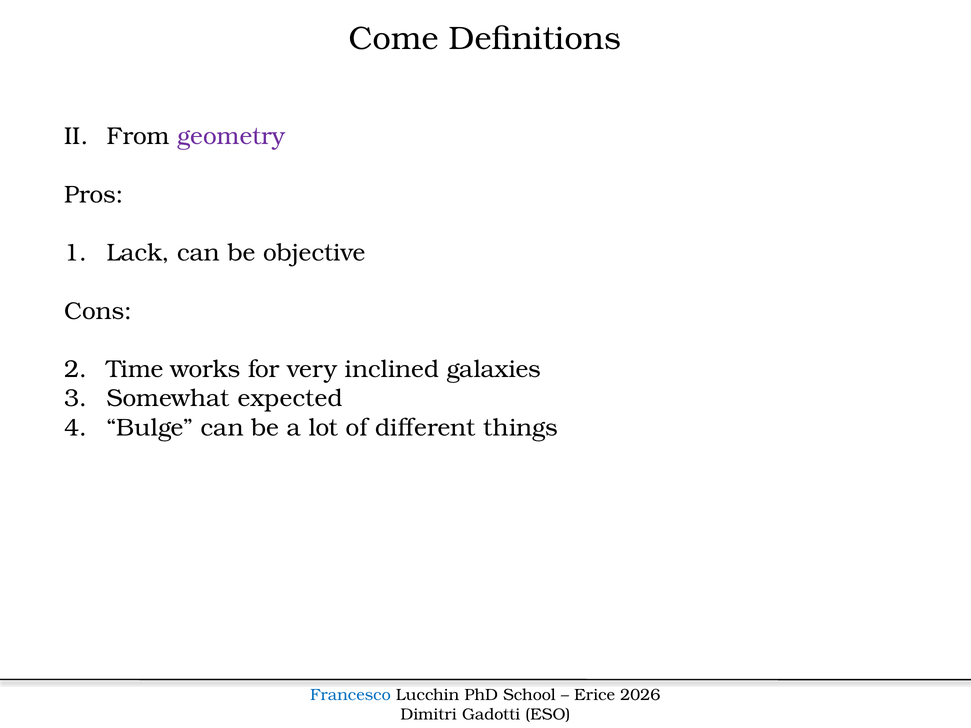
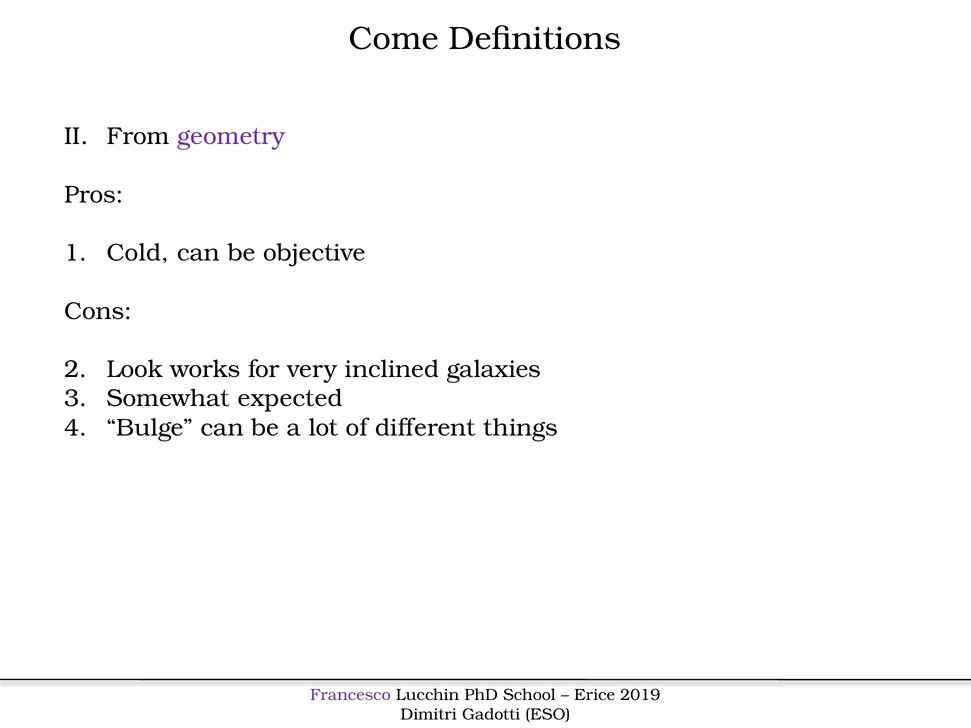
Lack: Lack -> Cold
Time: Time -> Look
Francesco colour: blue -> purple
2026: 2026 -> 2019
